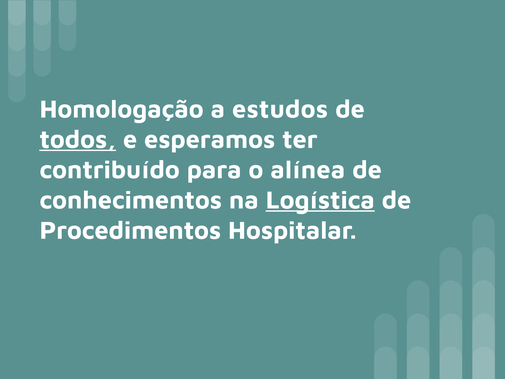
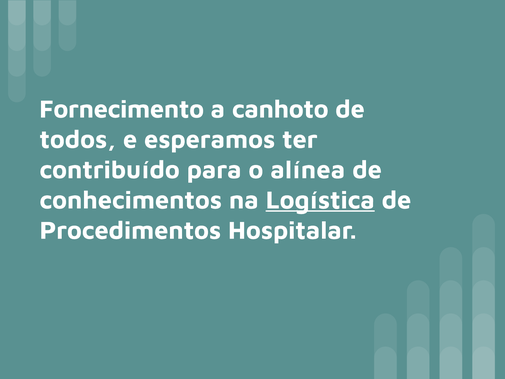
Homologação: Homologação -> Fornecimento
estudos: estudos -> canhoto
todos underline: present -> none
